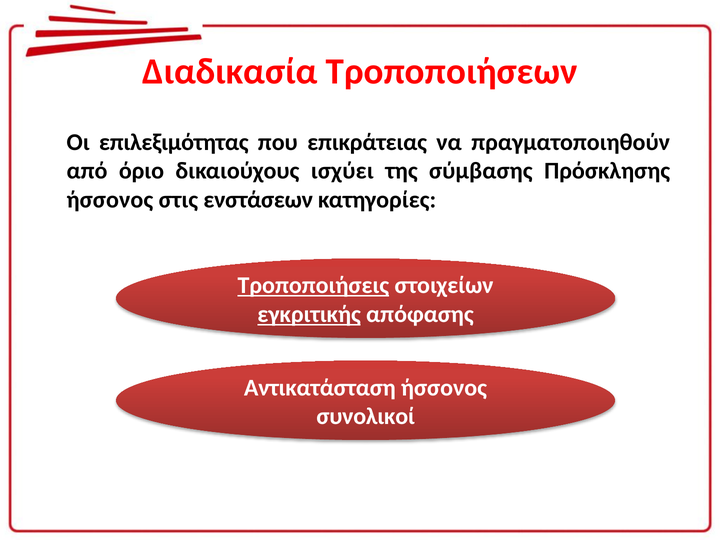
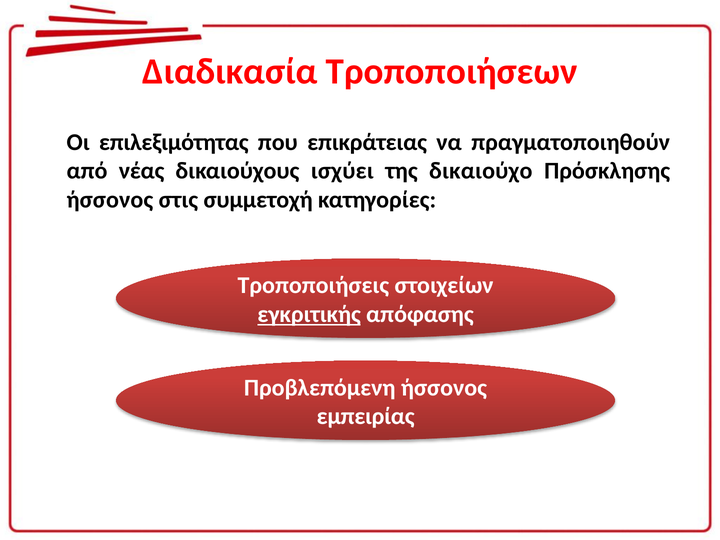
όριο: όριο -> νέας
σύμβασης: σύμβασης -> δικαιούχο
ενστάσεων: ενστάσεων -> συμμετοχή
Τροποποιήσεις underline: present -> none
Αντικατάσταση: Αντικατάσταση -> Προβλεπόμενη
συνολικοί: συνολικοί -> εμπειρίας
